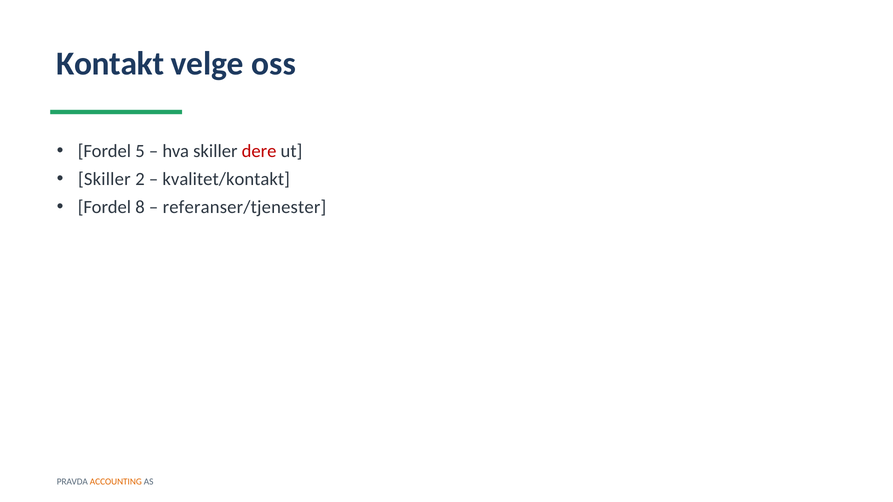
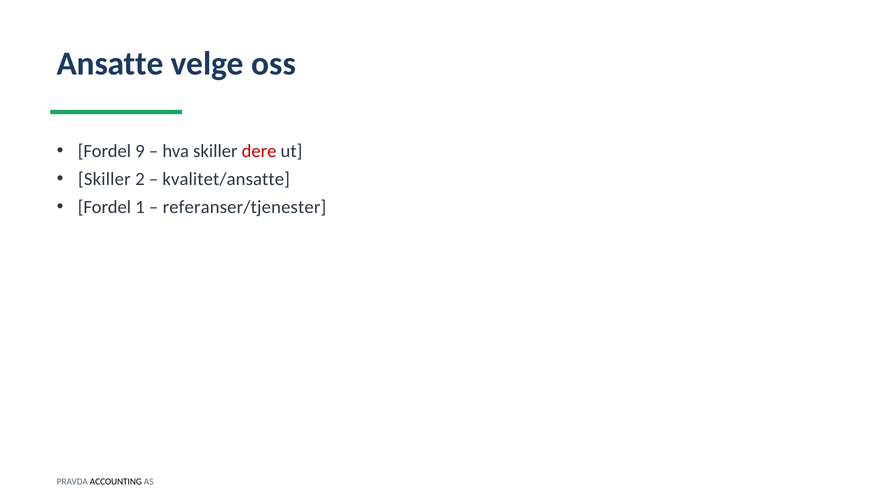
Kontakt: Kontakt -> Ansatte
5: 5 -> 9
kvalitet/kontakt: kvalitet/kontakt -> kvalitet/ansatte
8: 8 -> 1
ACCOUNTING colour: orange -> black
